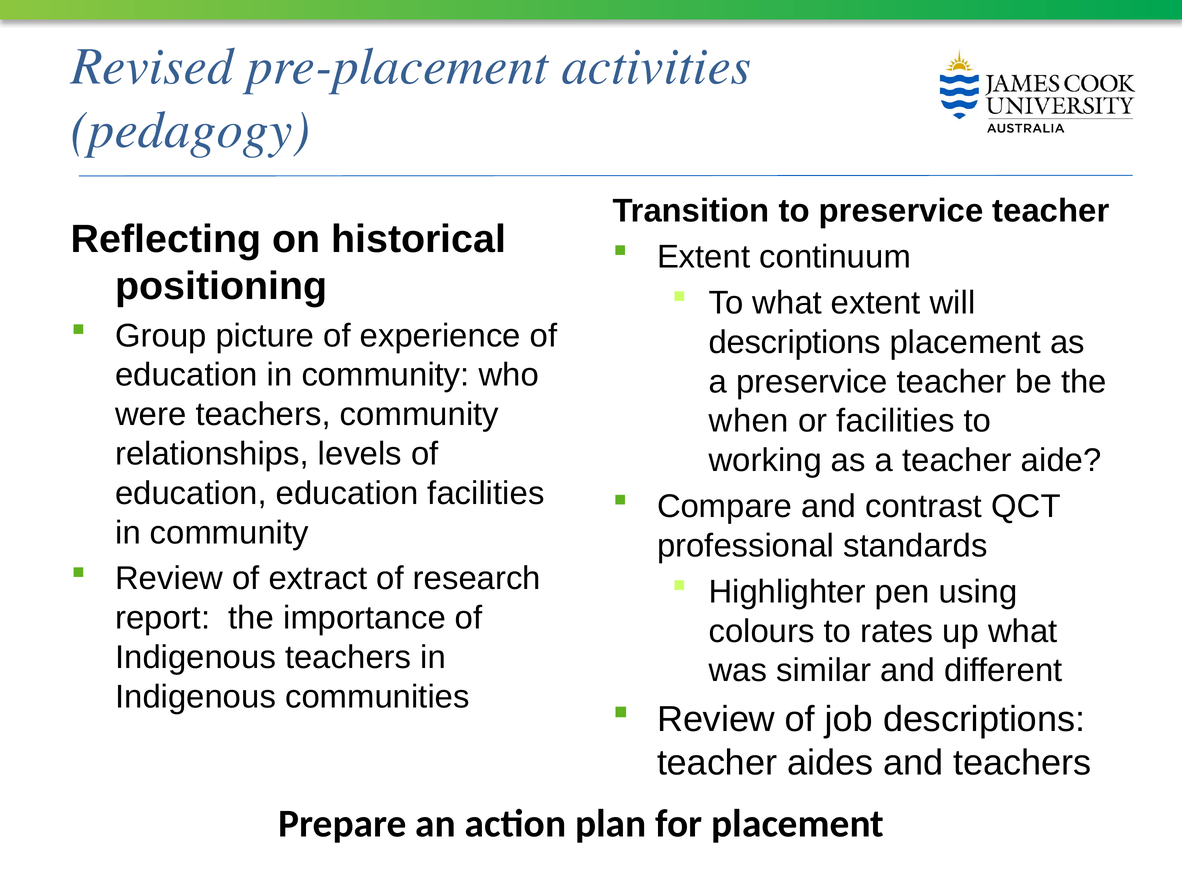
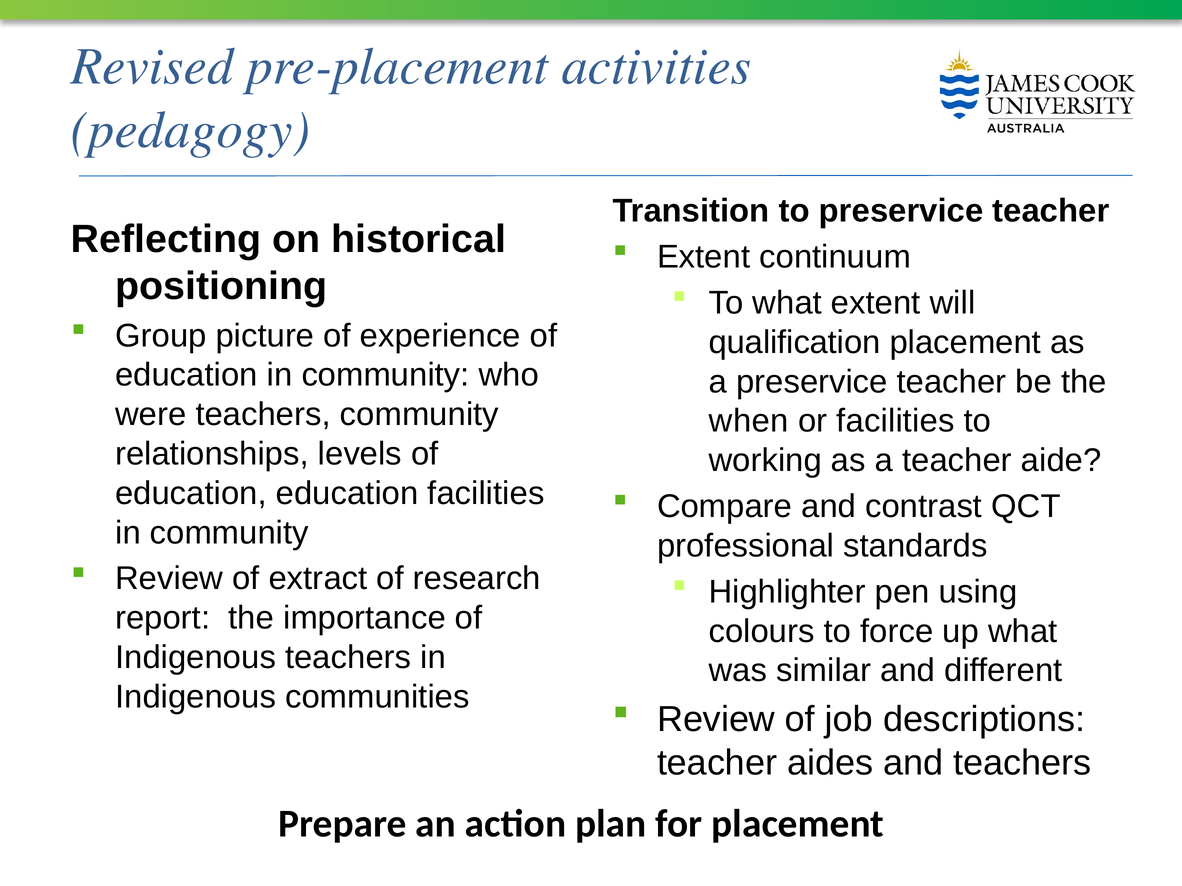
descriptions at (795, 343): descriptions -> qualification
rates: rates -> force
